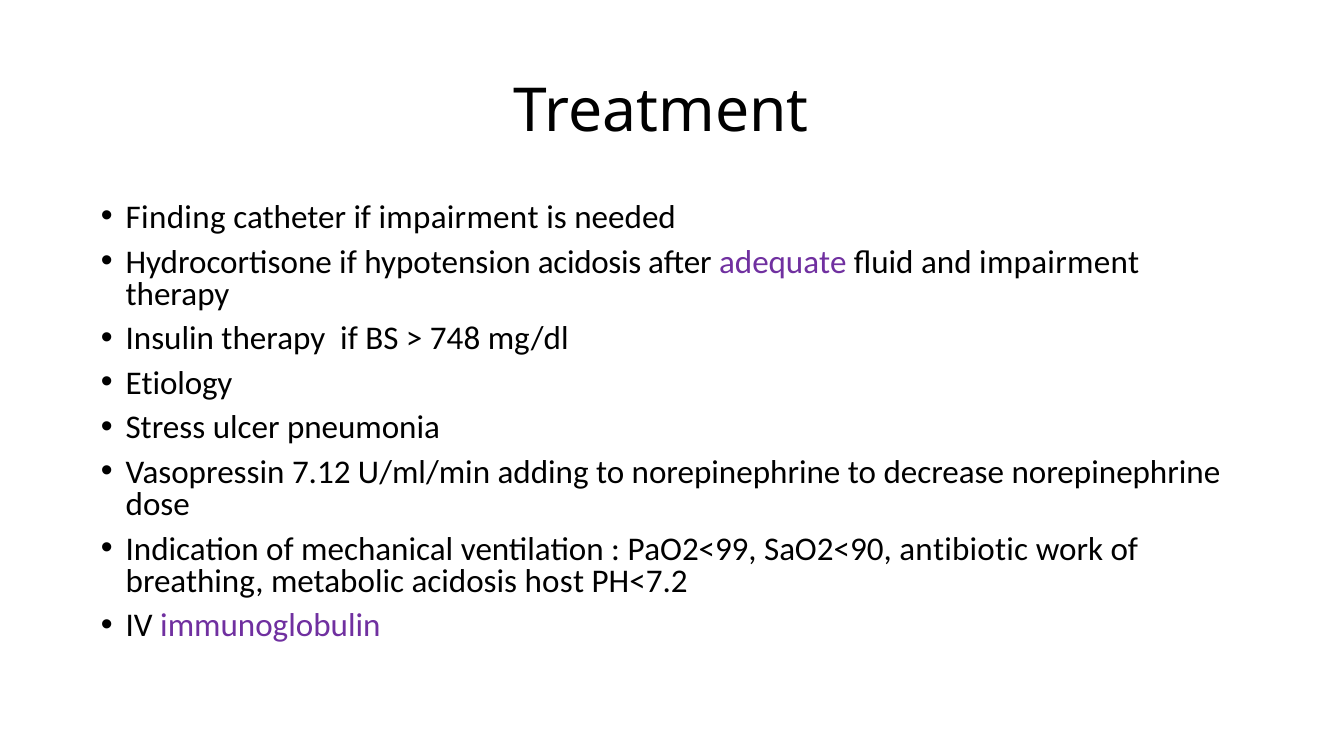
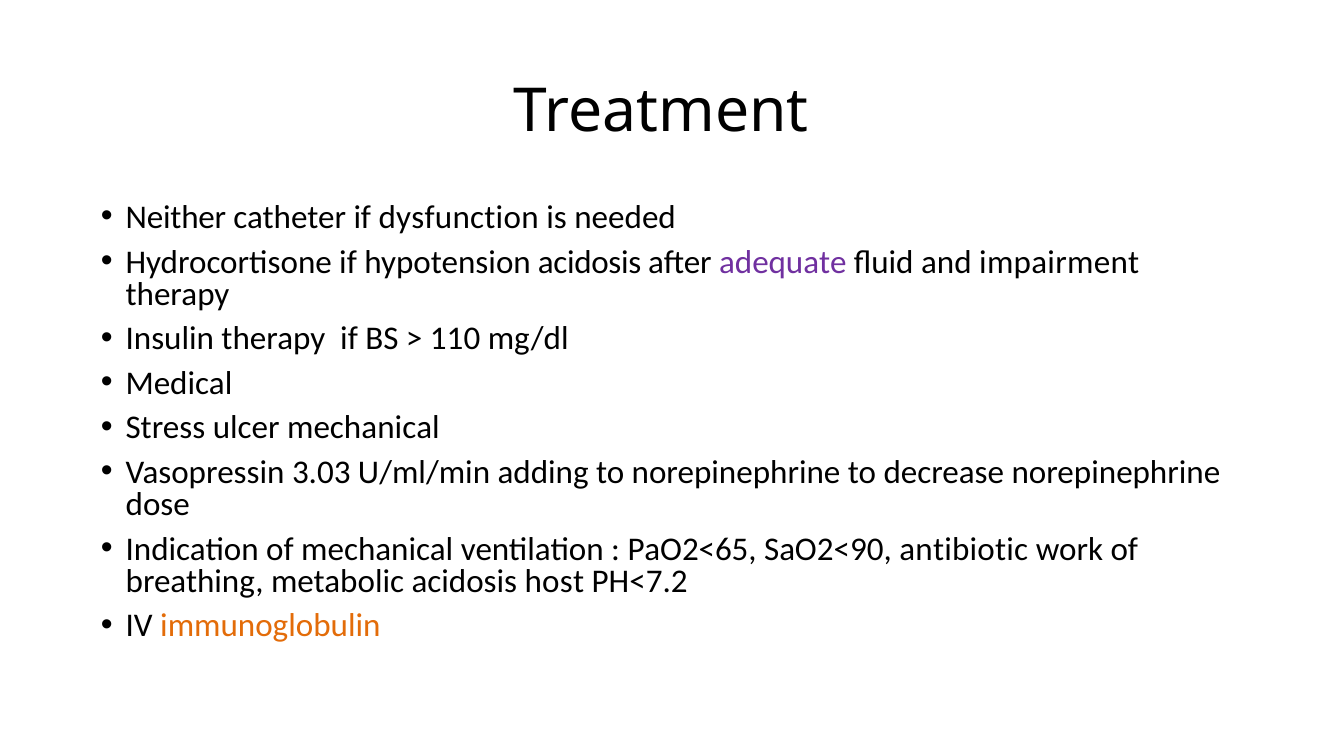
Finding: Finding -> Neither
if impairment: impairment -> dysfunction
748: 748 -> 110
Etiology: Etiology -> Medical
ulcer pneumonia: pneumonia -> mechanical
7.12: 7.12 -> 3.03
PaO2<99: PaO2<99 -> PaO2<65
immunoglobulin colour: purple -> orange
